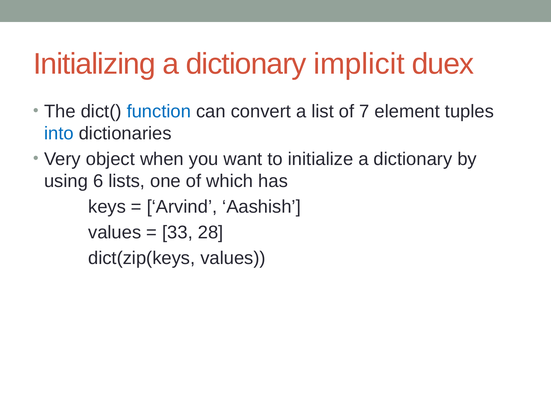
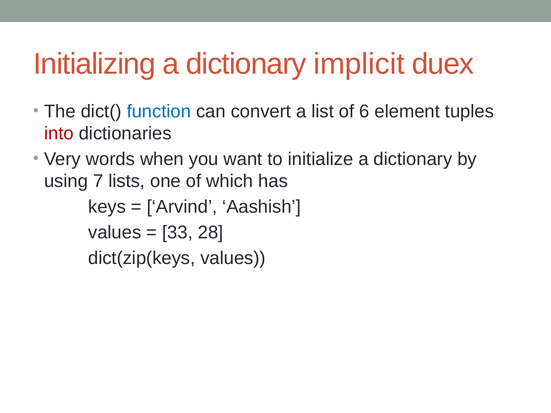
7: 7 -> 6
into colour: blue -> red
object: object -> words
6: 6 -> 7
